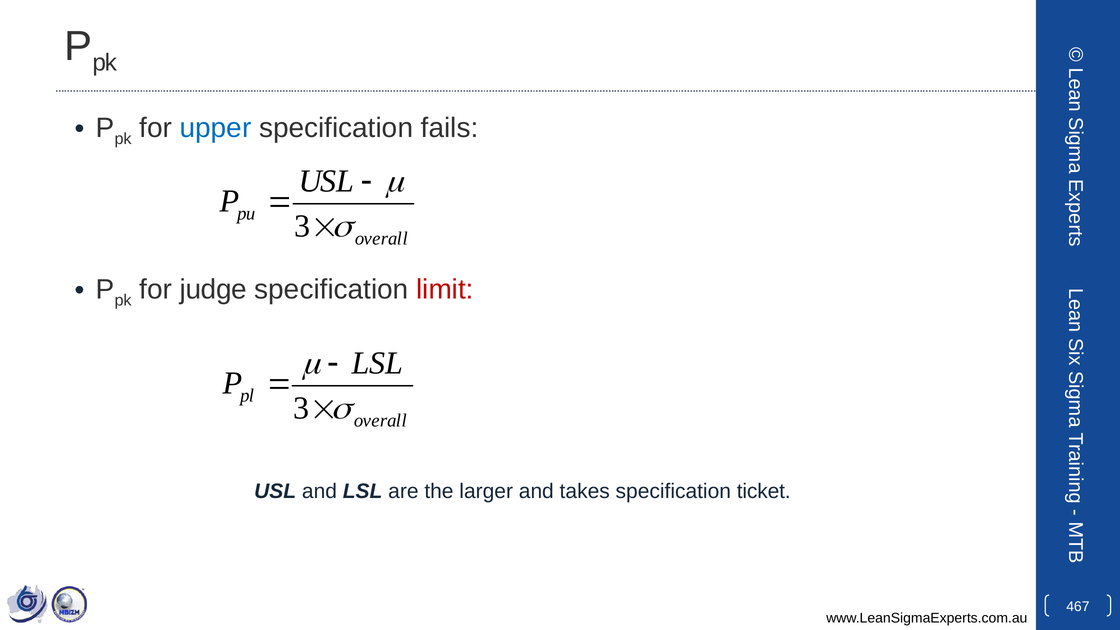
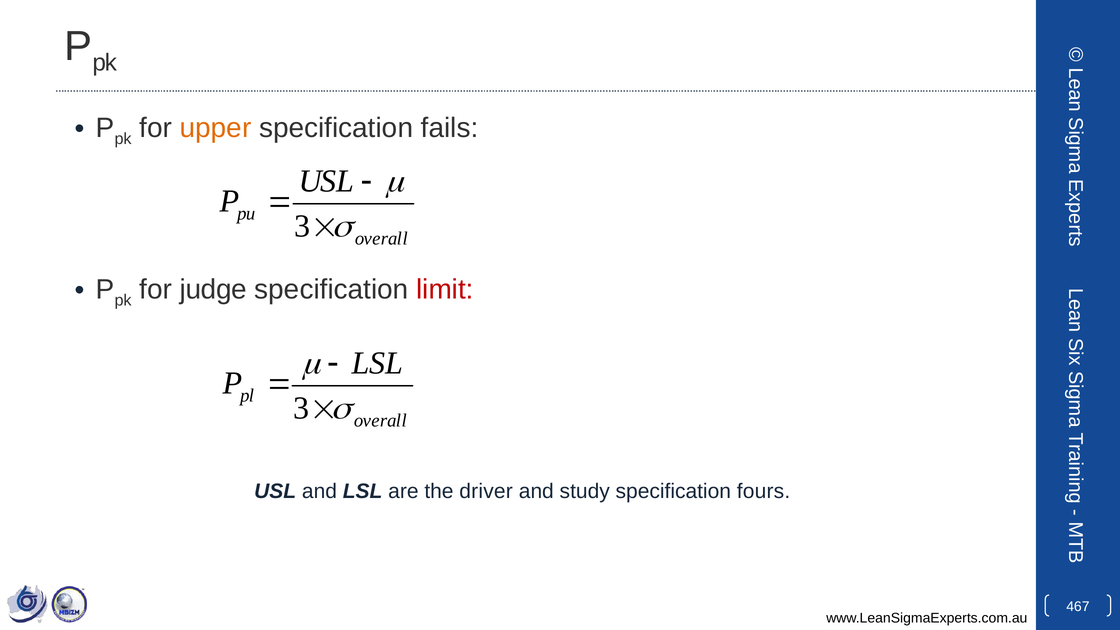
upper colour: blue -> orange
larger: larger -> driver
takes: takes -> study
ticket: ticket -> fours
